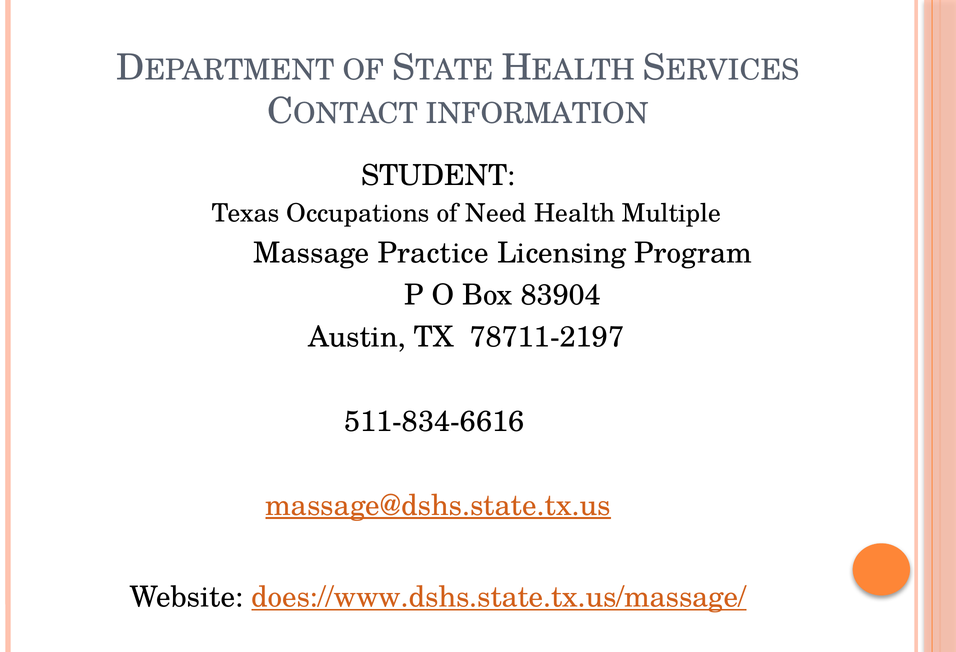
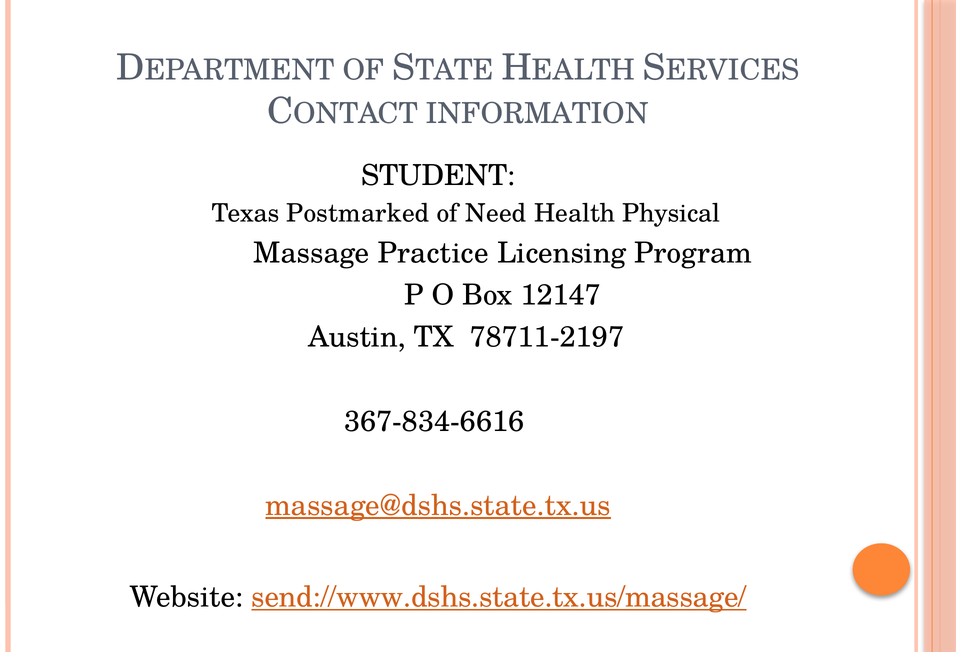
Occupations: Occupations -> Postmarked
Multiple: Multiple -> Physical
83904: 83904 -> 12147
511-834-6616: 511-834-6616 -> 367-834-6616
does://www.dshs.state.tx.us/massage/: does://www.dshs.state.tx.us/massage/ -> send://www.dshs.state.tx.us/massage/
